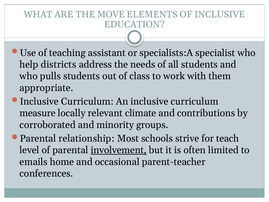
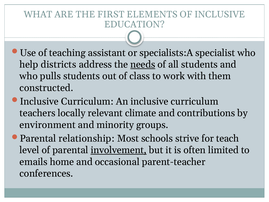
MOVE: MOVE -> FIRST
needs underline: none -> present
appropriate: appropriate -> constructed
measure: measure -> teachers
corroborated: corroborated -> environment
